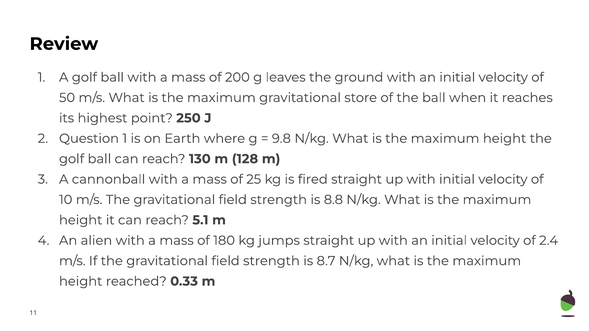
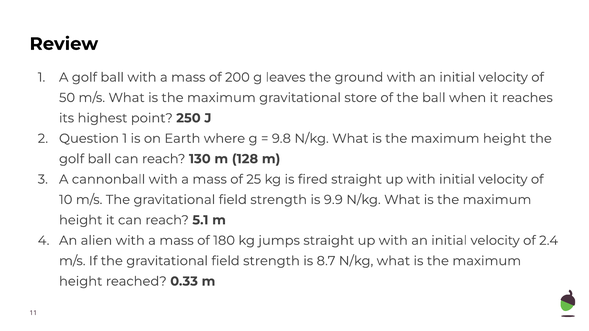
8.8: 8.8 -> 9.9
